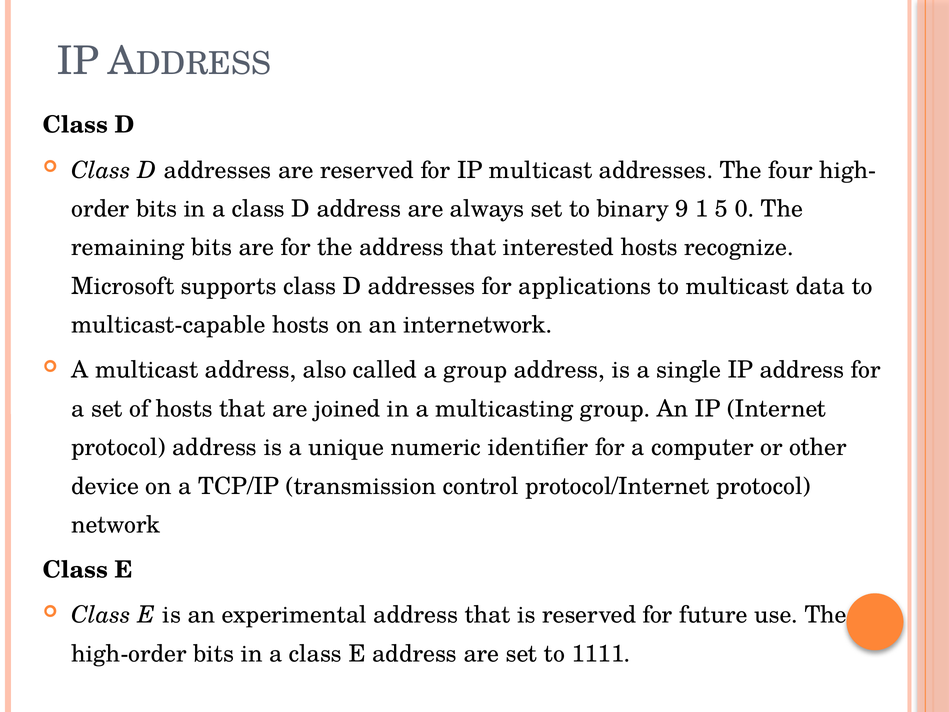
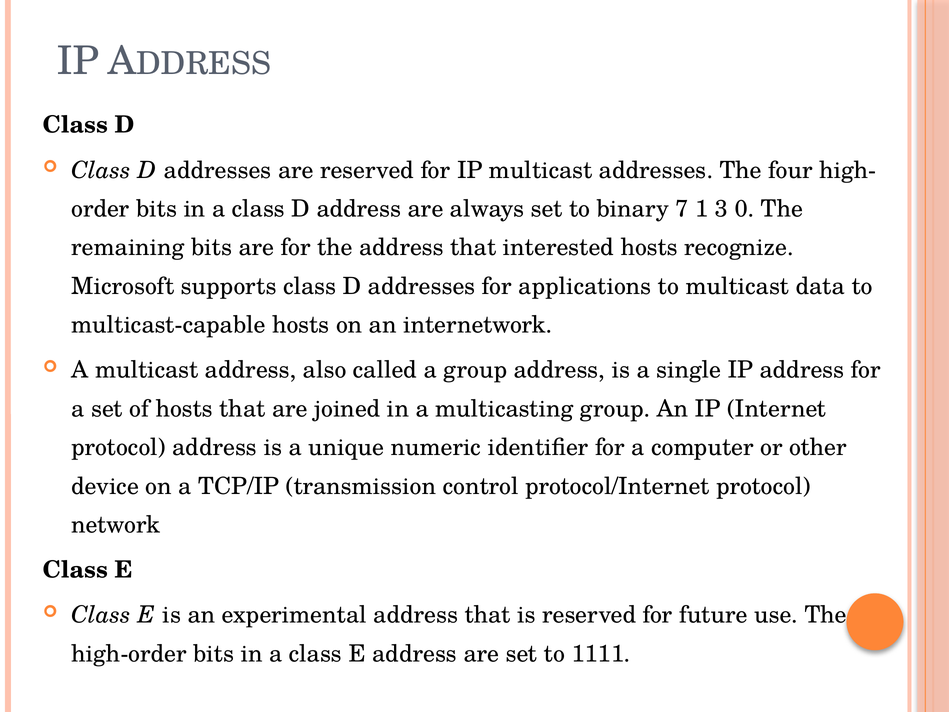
9: 9 -> 7
5: 5 -> 3
